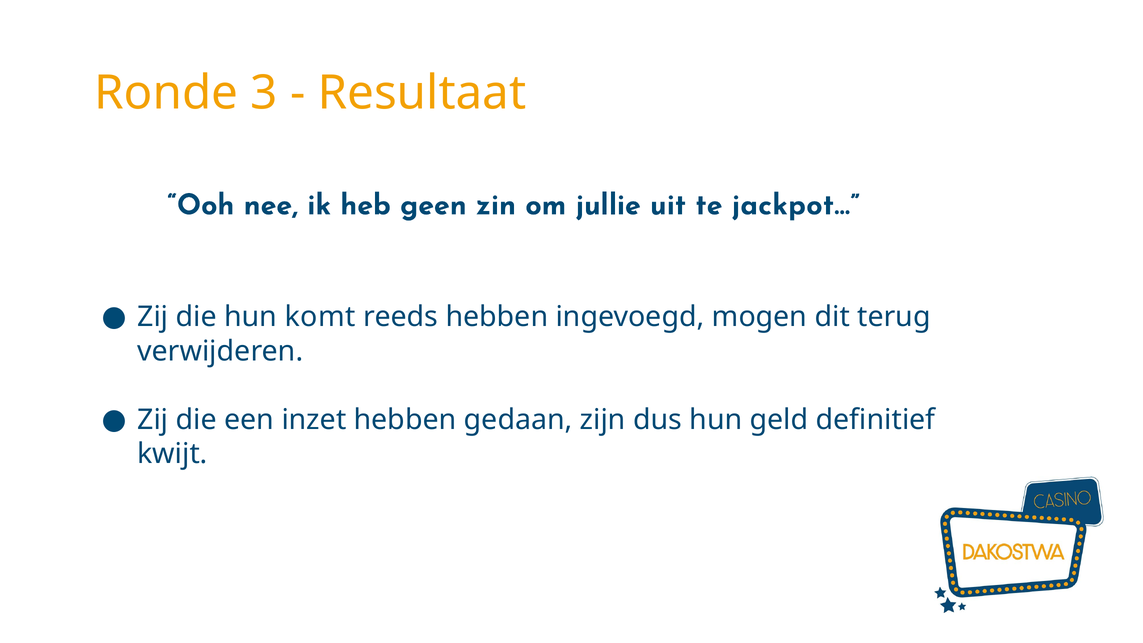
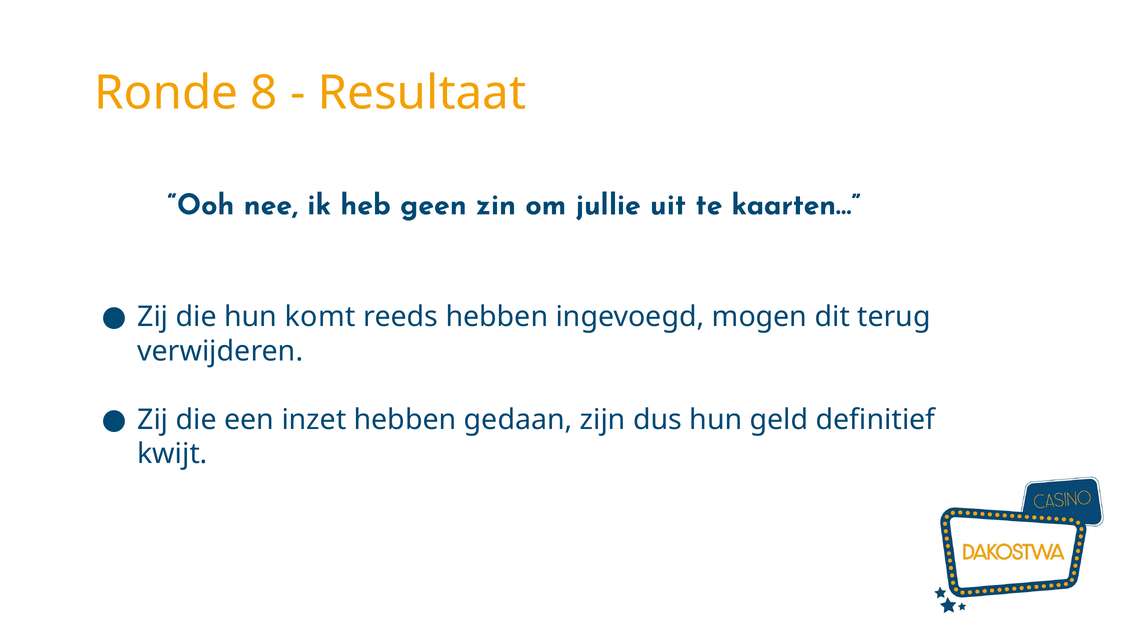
3: 3 -> 8
jackpot…: jackpot… -> kaarten…
